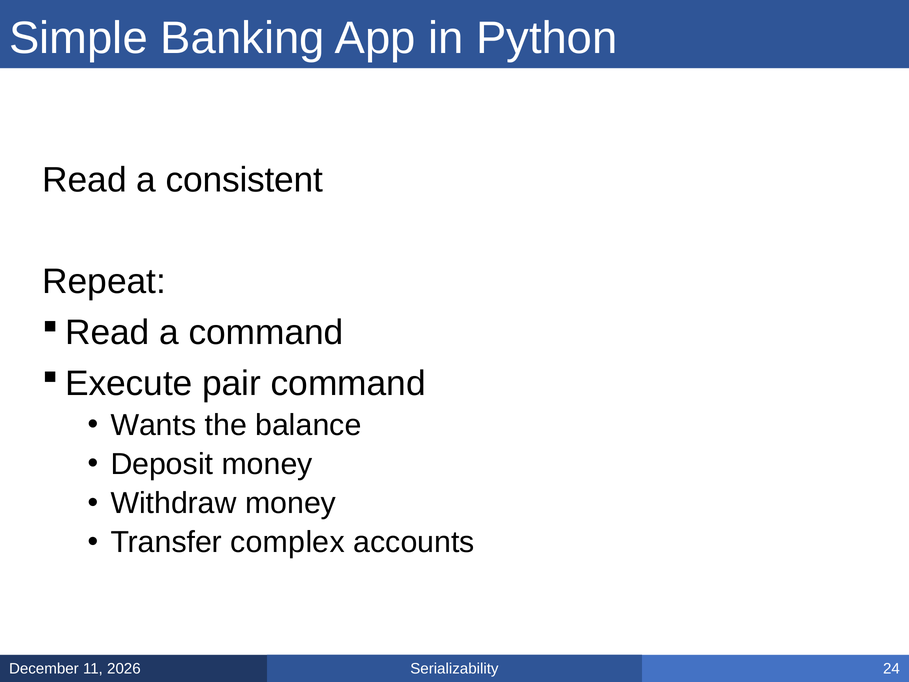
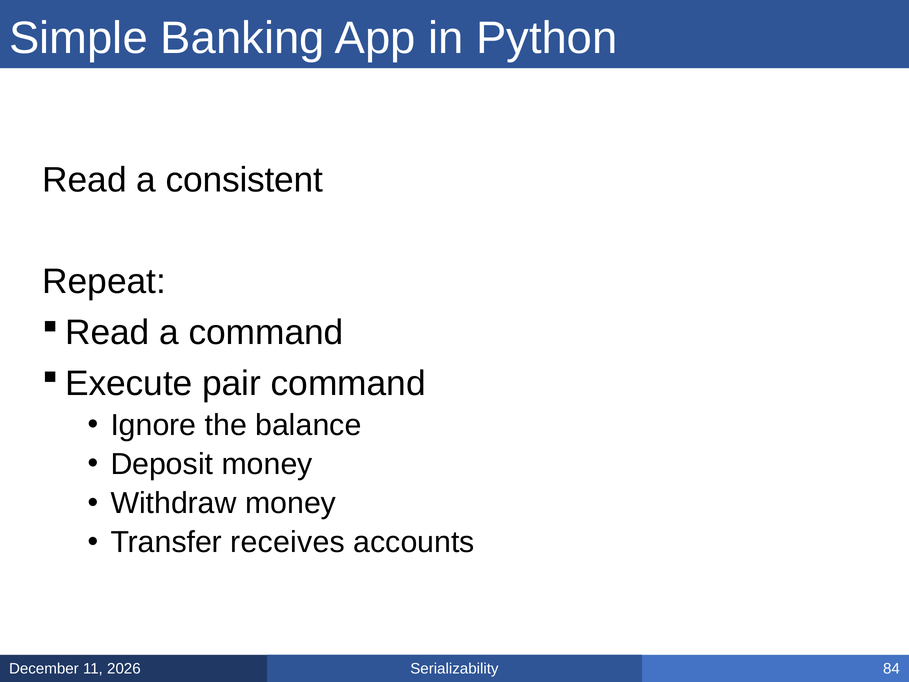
Wants: Wants -> Ignore
complex: complex -> receives
24: 24 -> 84
